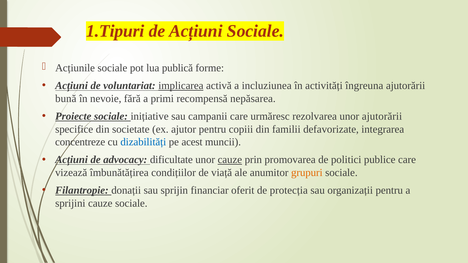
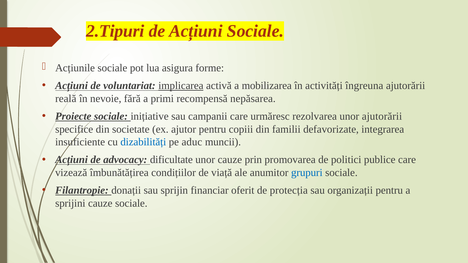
1.Tipuri: 1.Tipuri -> 2.Tipuri
publică: publică -> asigura
incluziunea: incluziunea -> mobilizarea
bună: bună -> reală
concentreze: concentreze -> insuficiente
acest: acest -> aduc
cauze at (230, 160) underline: present -> none
grupuri colour: orange -> blue
